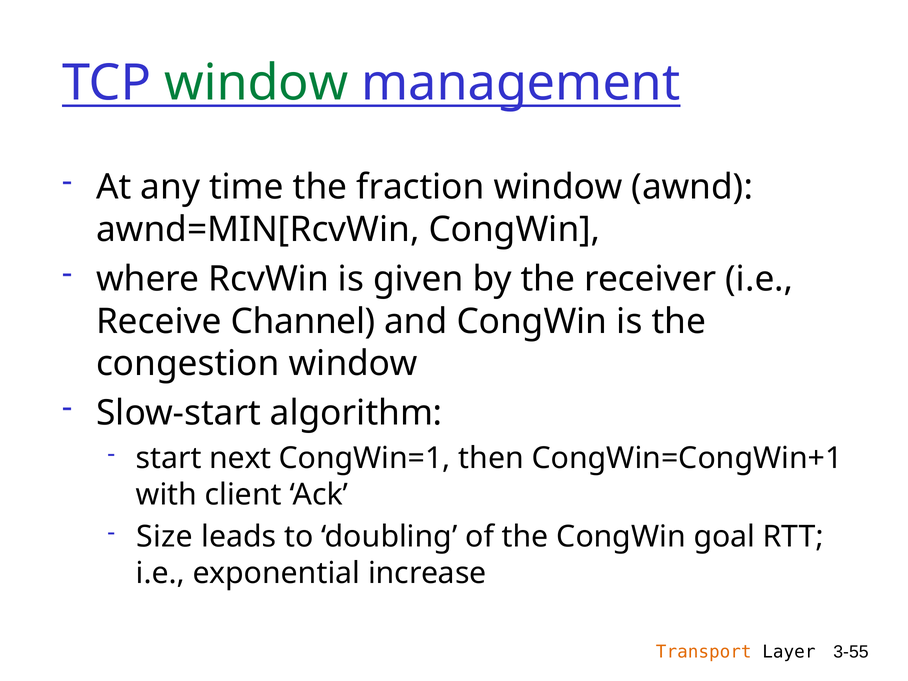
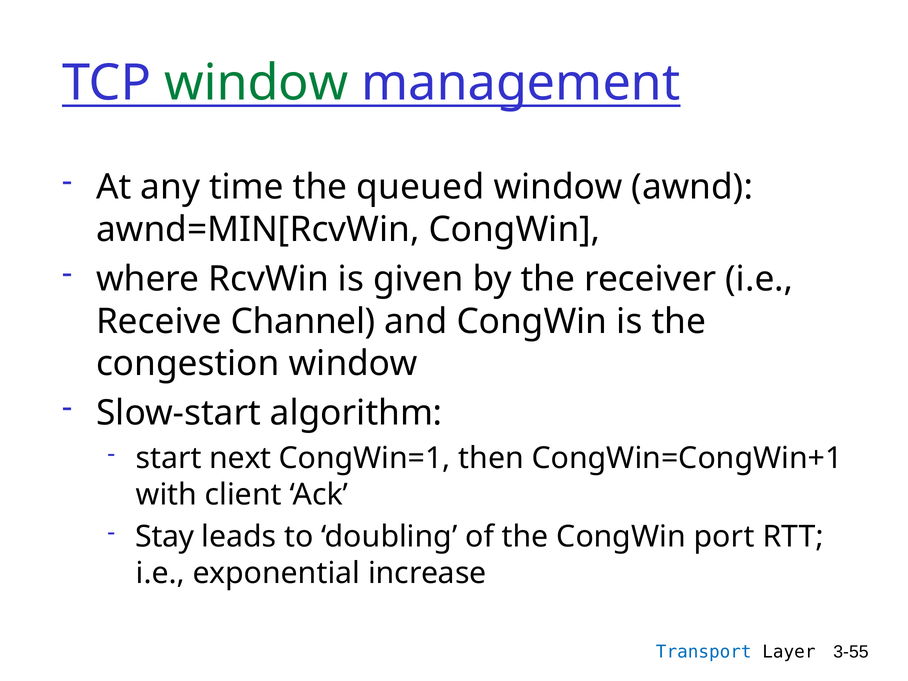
fraction: fraction -> queued
Size: Size -> Stay
goal: goal -> port
Transport colour: orange -> blue
